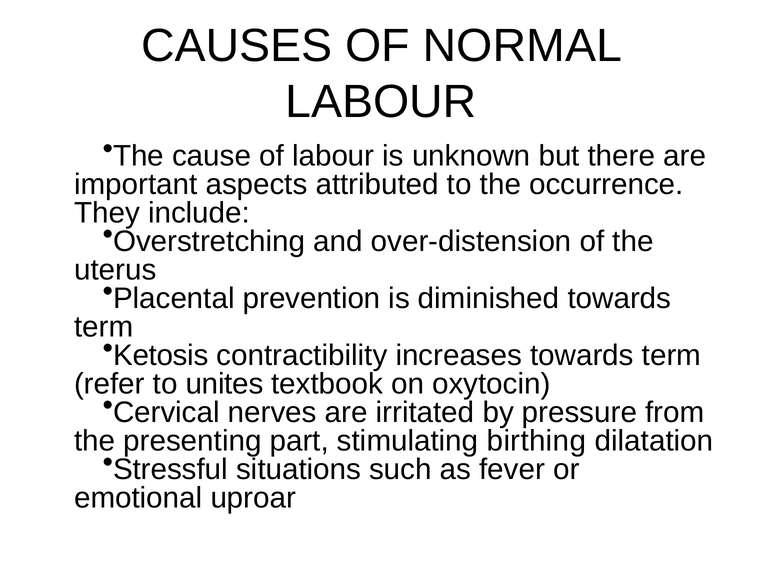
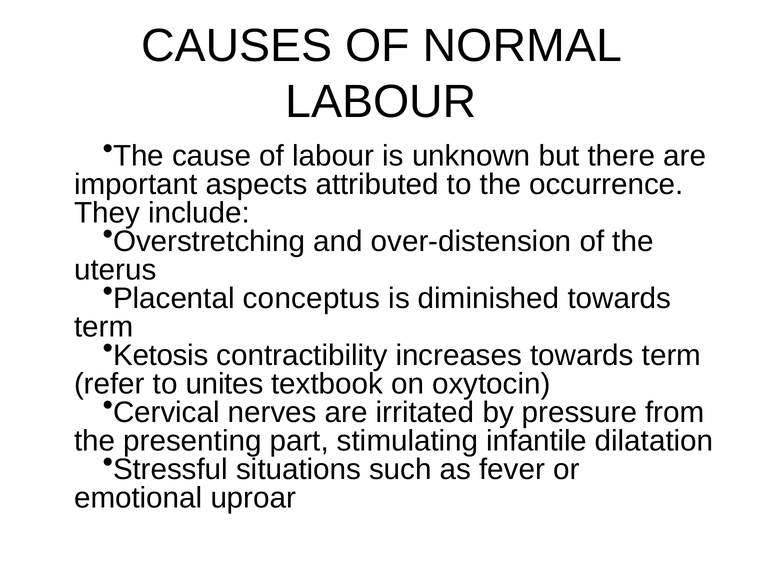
prevention: prevention -> conceptus
birthing: birthing -> infantile
